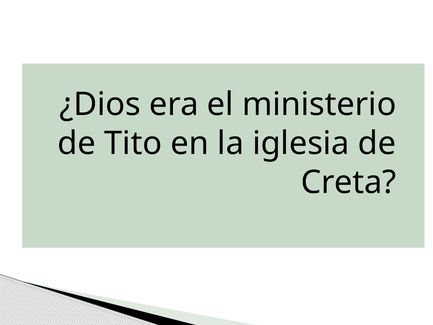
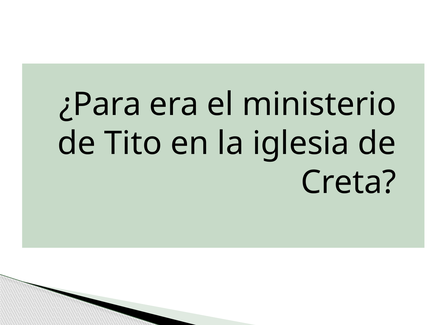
¿Dios: ¿Dios -> ¿Para
